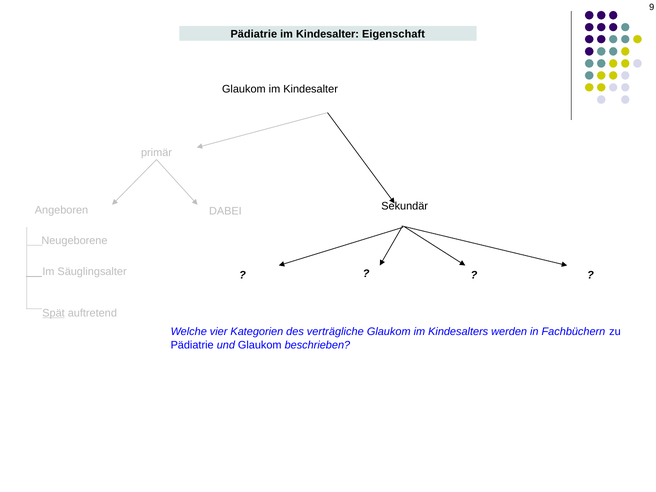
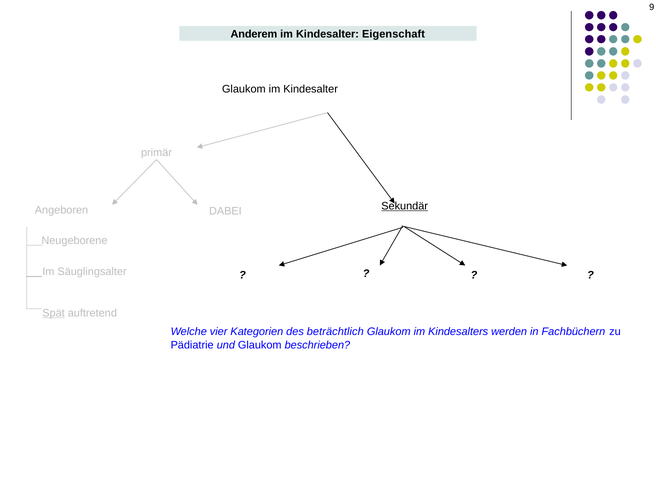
Pädiatrie at (254, 34): Pädiatrie -> Anderem
Sekundär underline: none -> present
verträgliche: verträgliche -> beträchtlich
